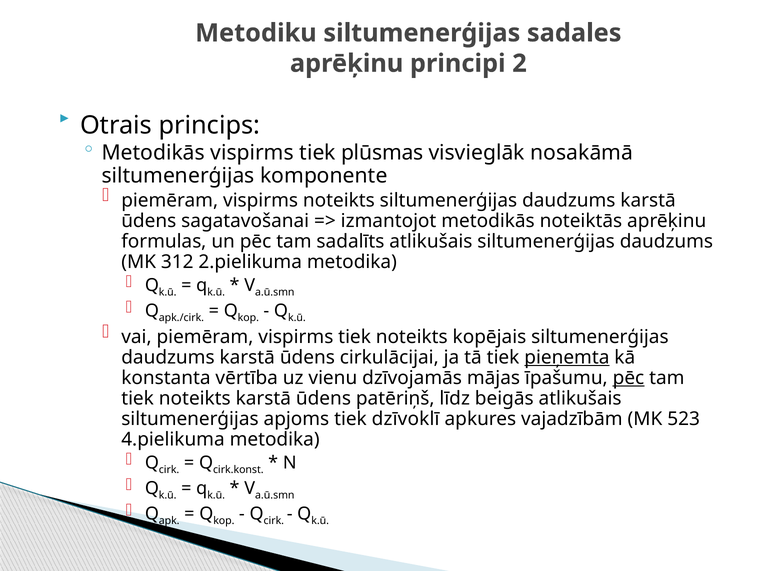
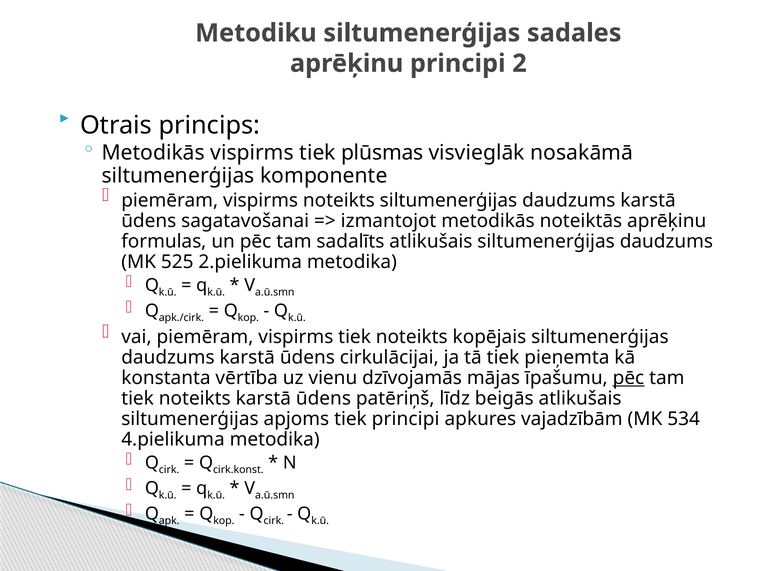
312: 312 -> 525
pieņemta underline: present -> none
tiek dzīvoklī: dzīvoklī -> principi
523: 523 -> 534
